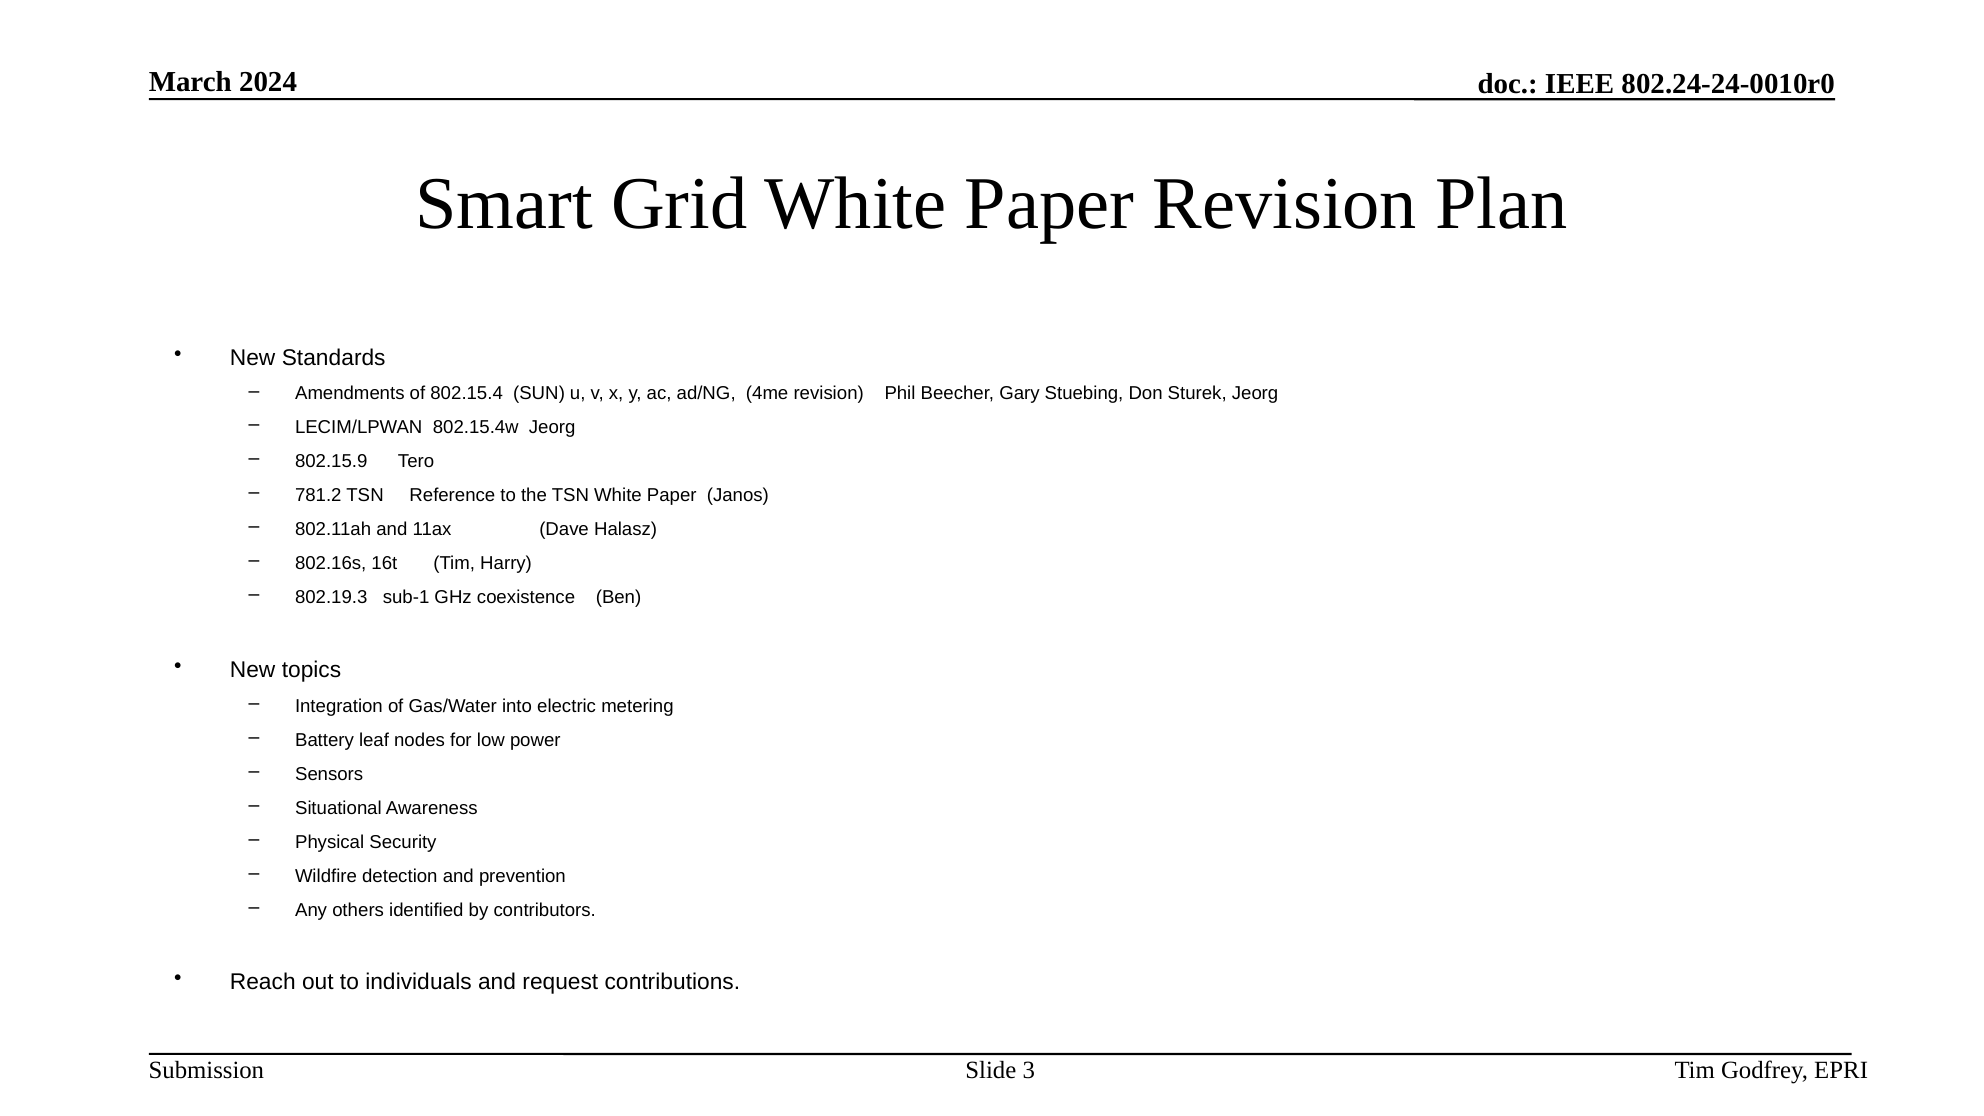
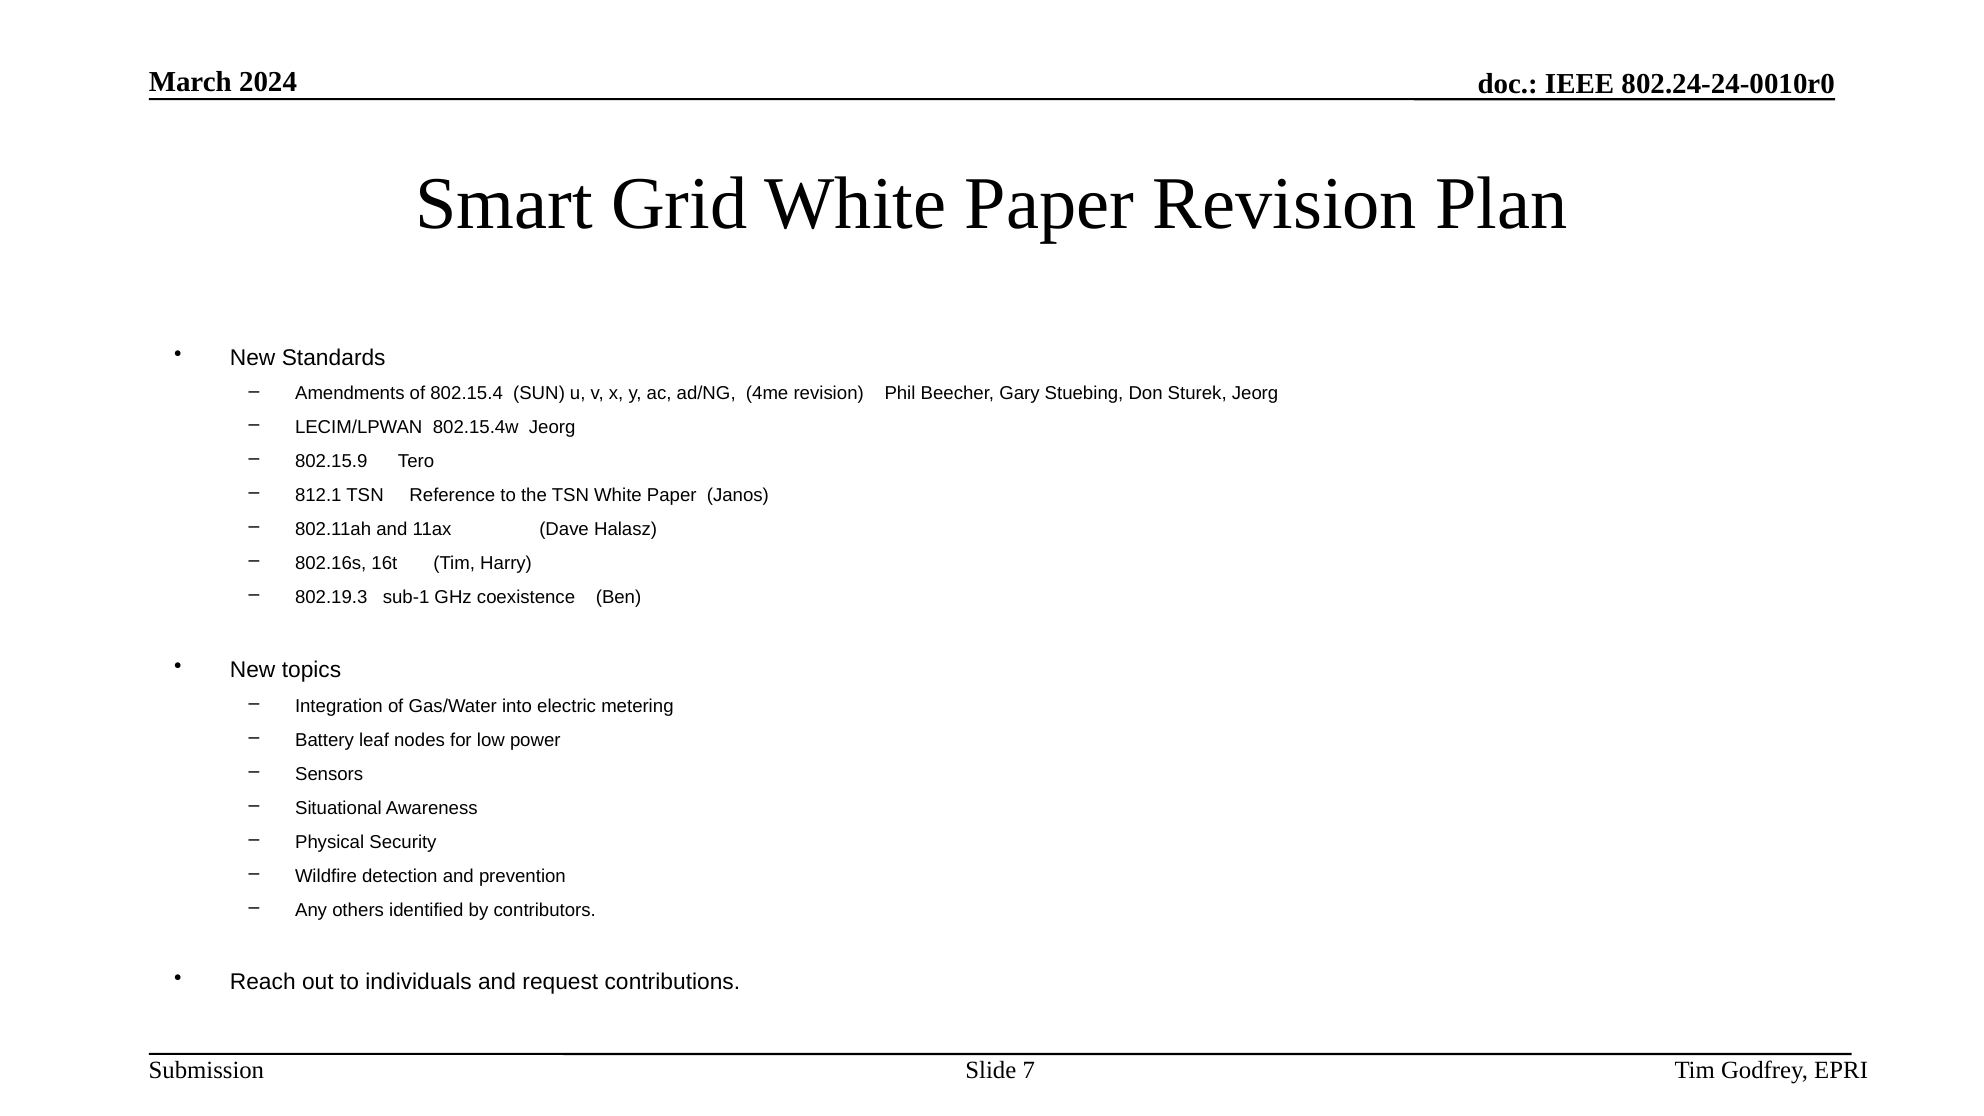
781.2: 781.2 -> 812.1
3: 3 -> 7
